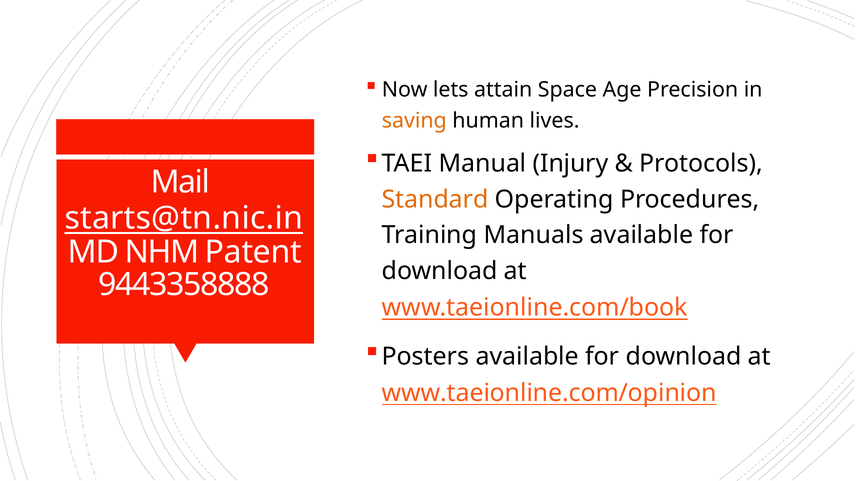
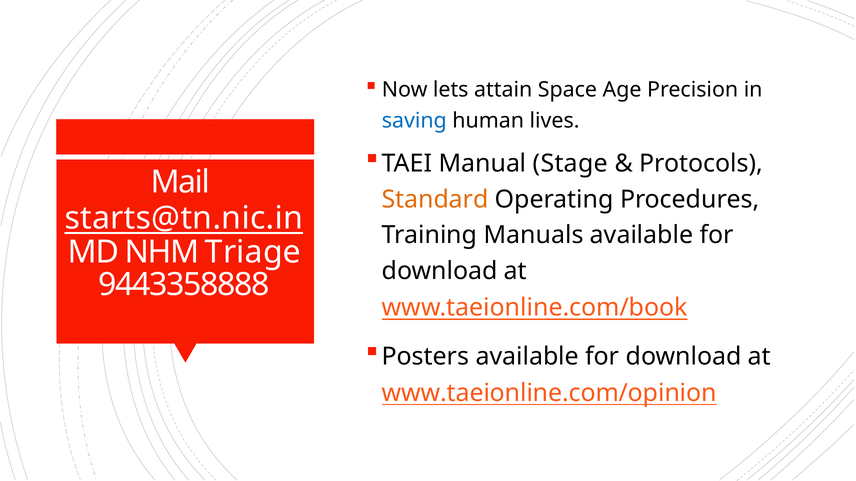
saving colour: orange -> blue
Injury: Injury -> Stage
Patent: Patent -> Triage
